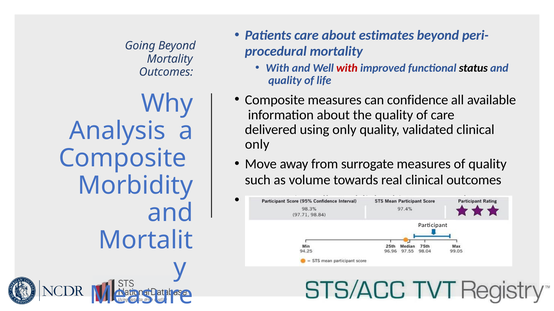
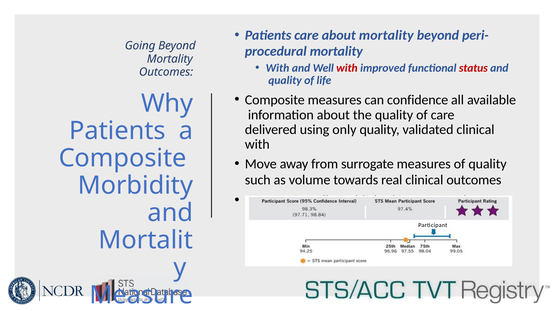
about estimates: estimates -> mortality
status colour: black -> red
Analysis at (117, 131): Analysis -> Patients
only at (257, 144): only -> with
